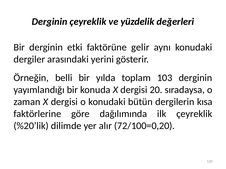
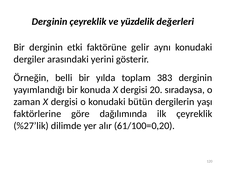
103: 103 -> 383
kısa: kısa -> yaşı
%20’lik: %20’lik -> %27’lik
72/100=0,20: 72/100=0,20 -> 61/100=0,20
